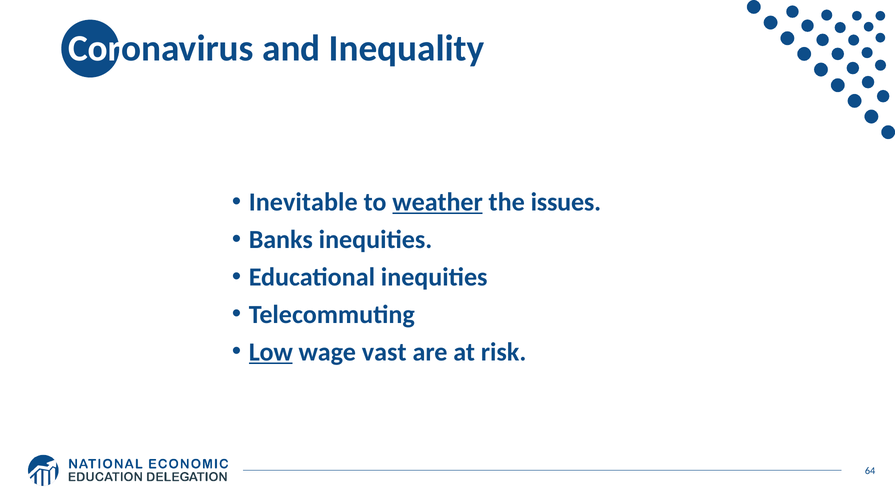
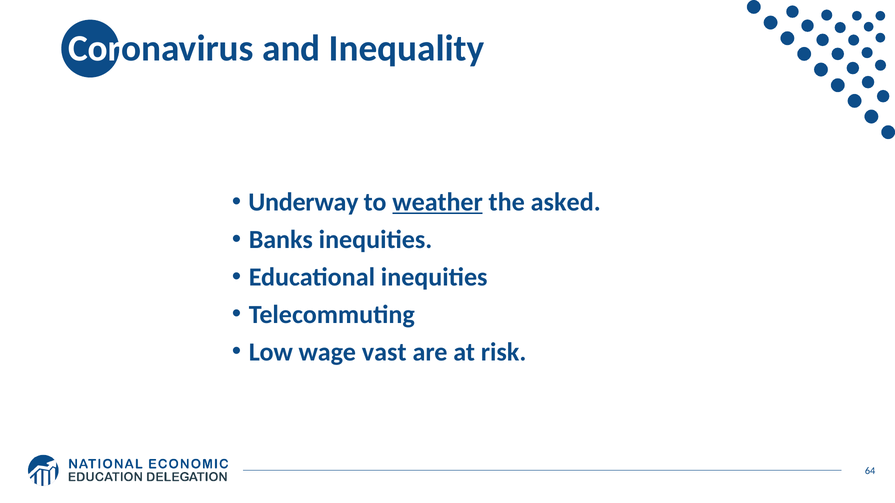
Inevitable: Inevitable -> Underway
issues: issues -> asked
Low underline: present -> none
